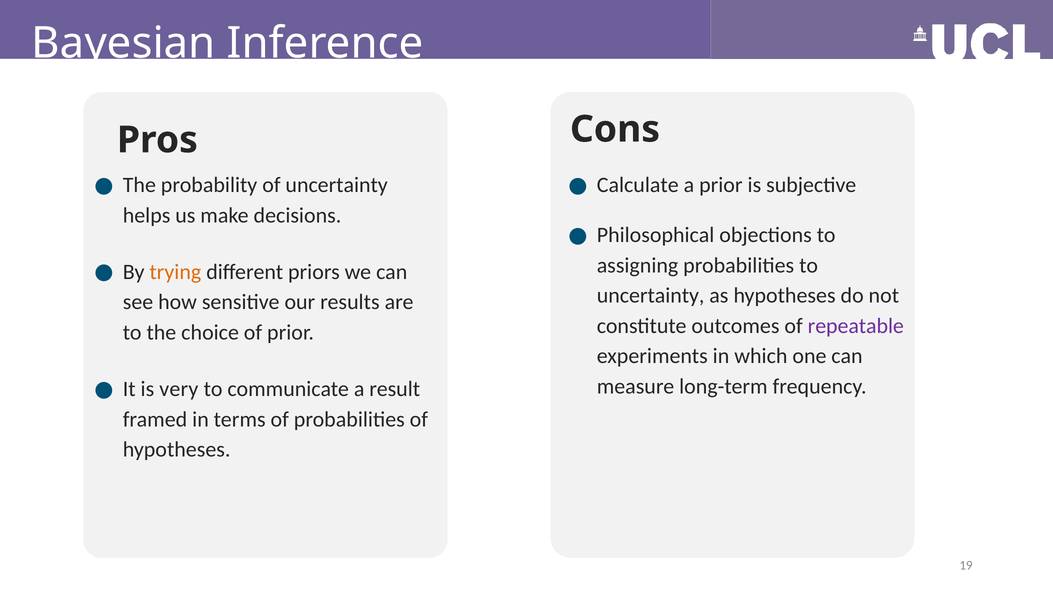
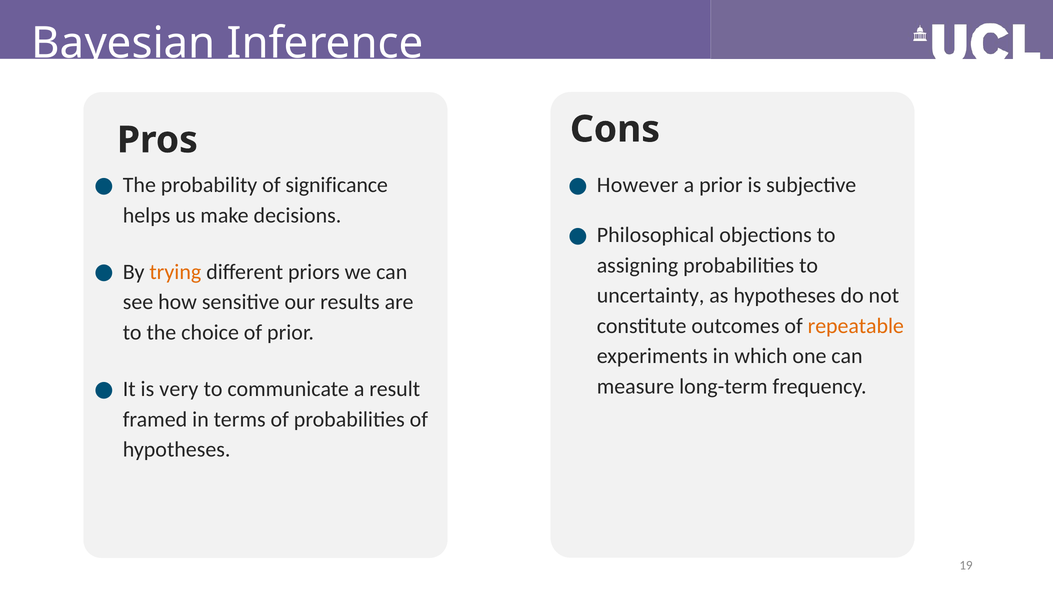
of uncertainty: uncertainty -> significance
Calculate: Calculate -> However
repeatable colour: purple -> orange
